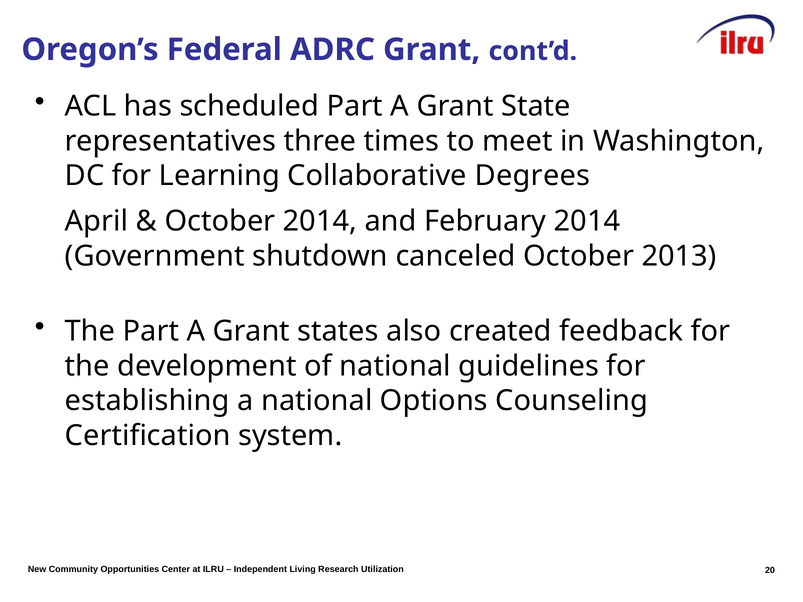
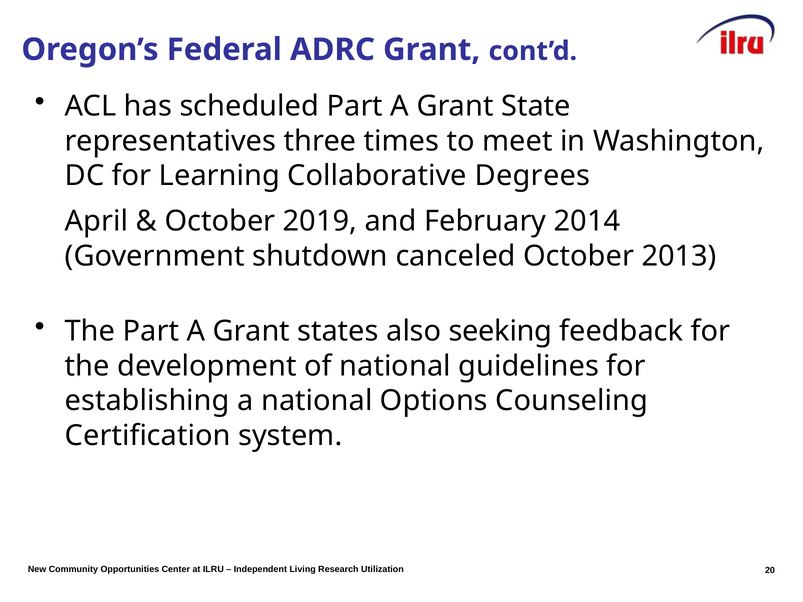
October 2014: 2014 -> 2019
created: created -> seeking
